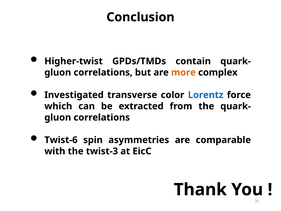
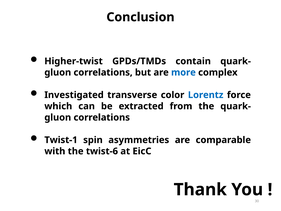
more colour: orange -> blue
Twist-6: Twist-6 -> Twist-1
twist-3: twist-3 -> twist-6
